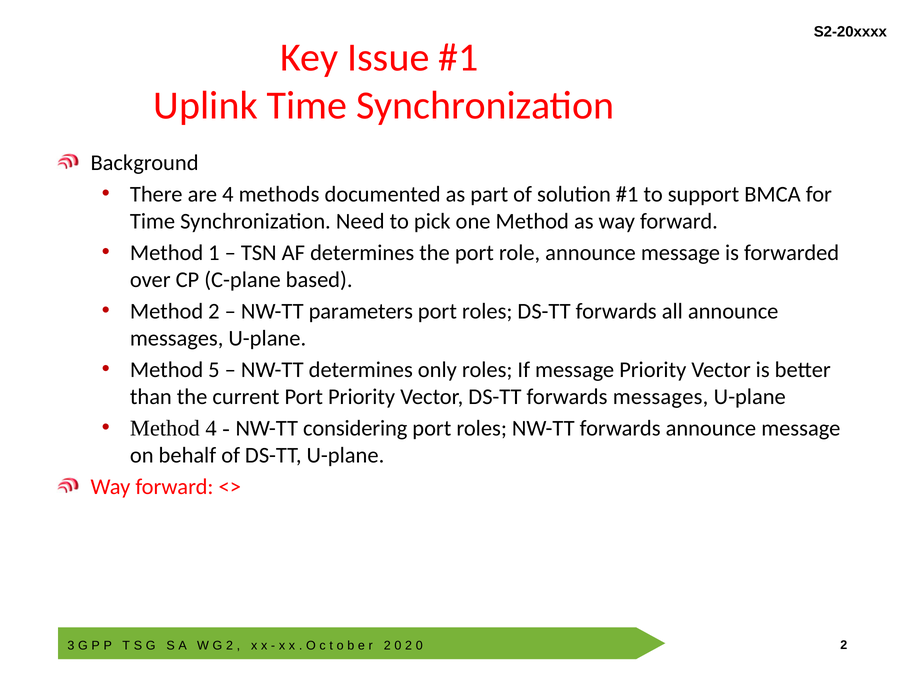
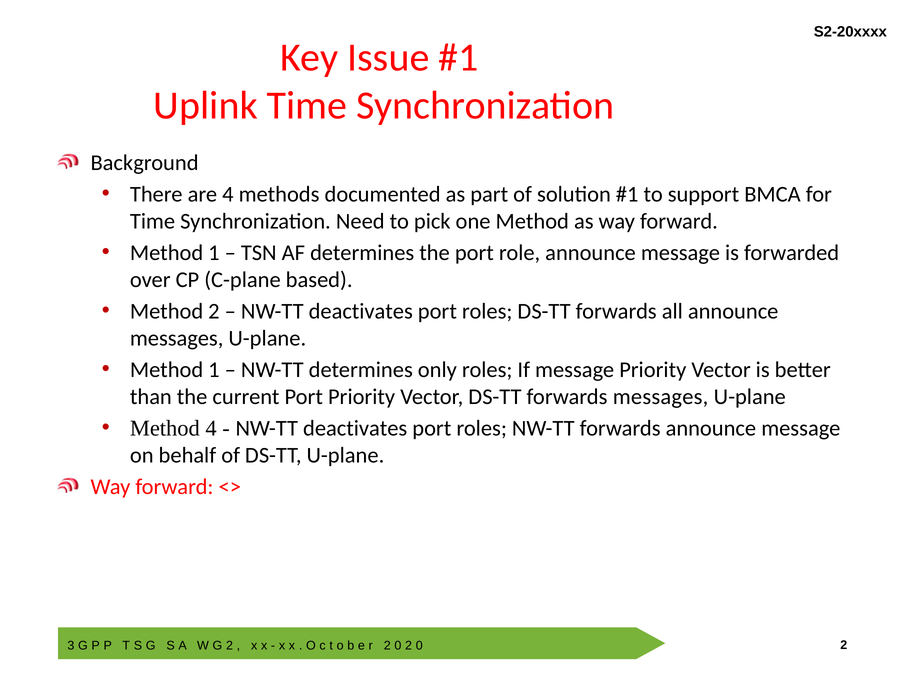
parameters at (361, 311): parameters -> deactivates
5 at (214, 370): 5 -> 1
considering at (355, 428): considering -> deactivates
